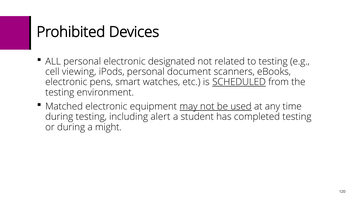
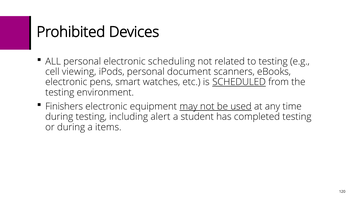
designated: designated -> scheduling
Matched: Matched -> Finishers
might: might -> items
